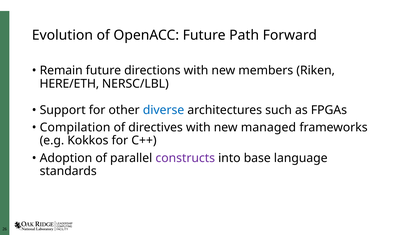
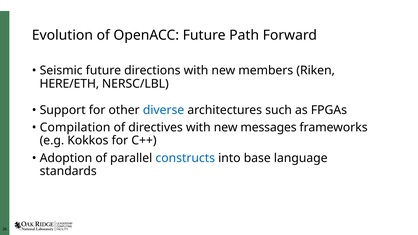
Remain: Remain -> Seismic
managed: managed -> messages
constructs colour: purple -> blue
